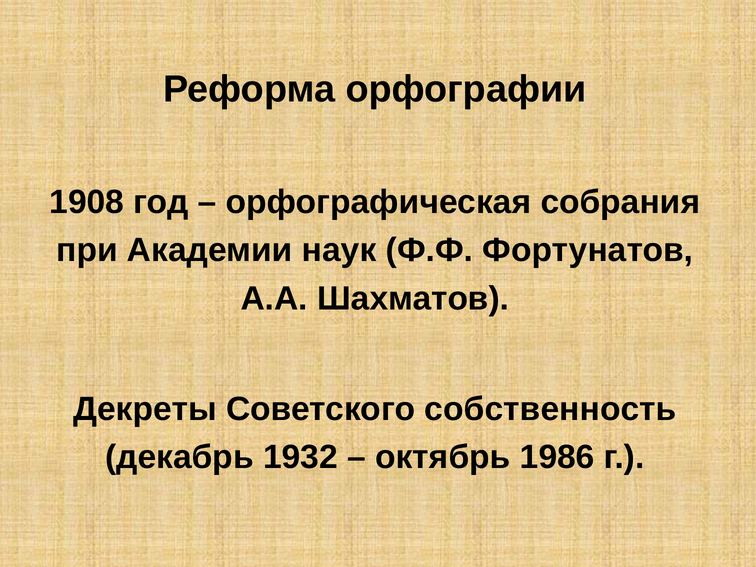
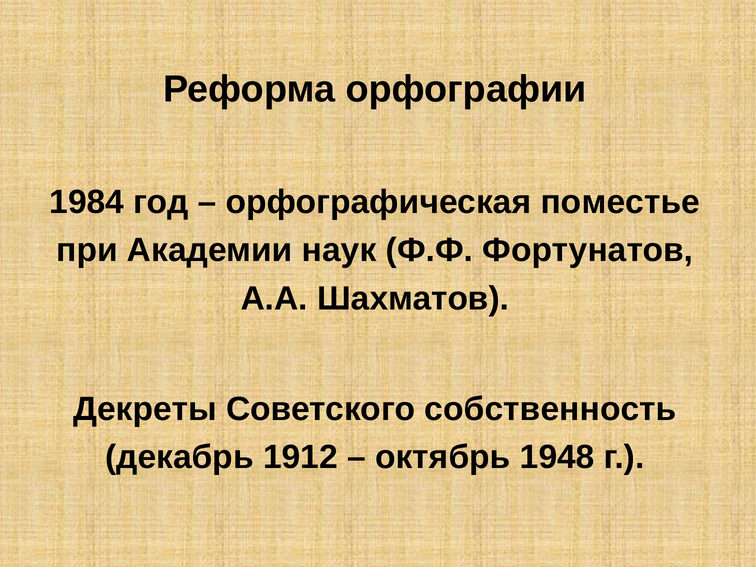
1908: 1908 -> 1984
собрания: собрания -> поместье
1932: 1932 -> 1912
1986: 1986 -> 1948
